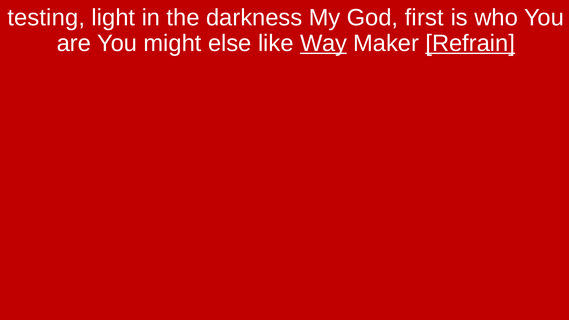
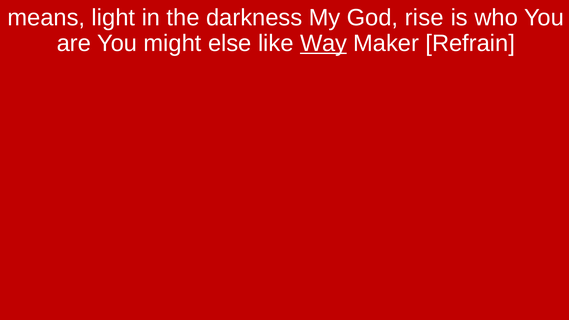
testing: testing -> means
first: first -> rise
Refrain underline: present -> none
